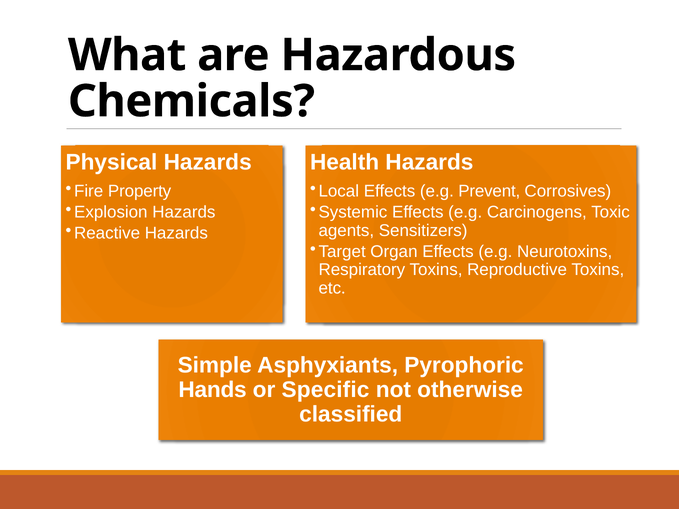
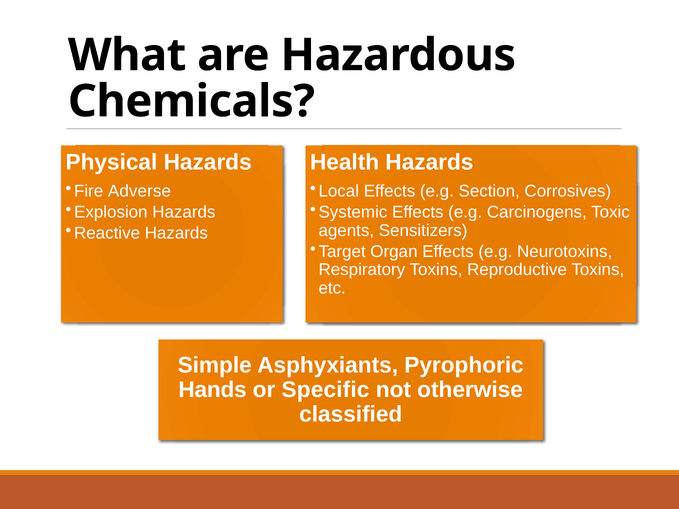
Property: Property -> Adverse
Prevent: Prevent -> Section
